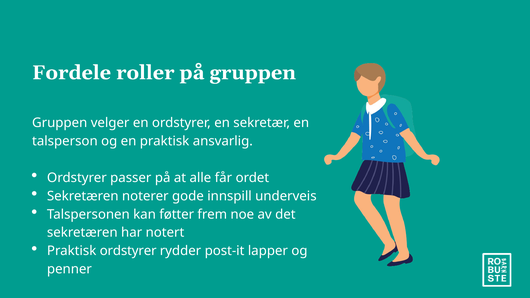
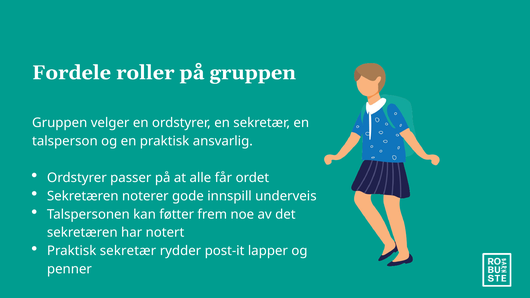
Praktisk ordstyrer: ordstyrer -> sekretær
